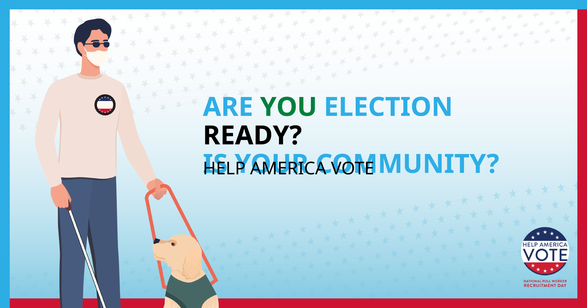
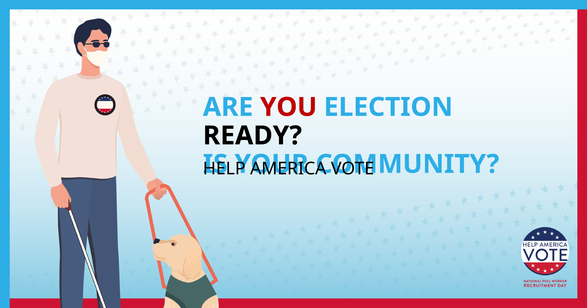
YOU colour: green -> red
